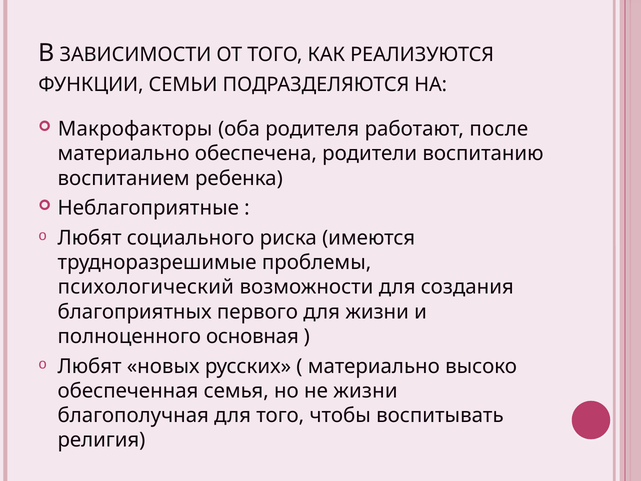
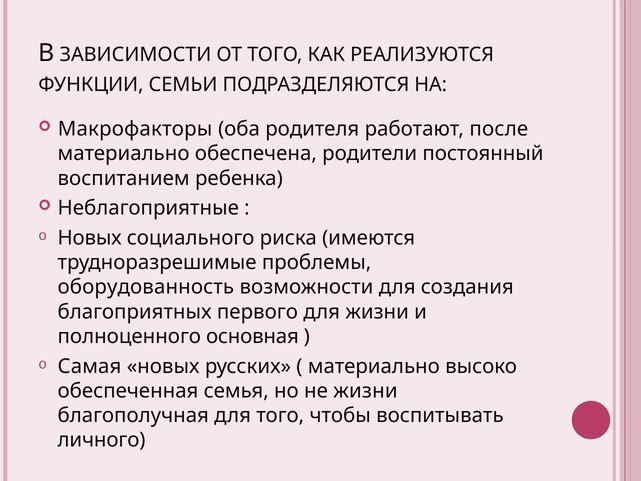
воспитанию: воспитанию -> постоянный
Любят at (90, 238): Любят -> Новых
психологический: психологический -> оборудованность
Любят at (90, 366): Любят -> Самая
религия: религия -> личного
